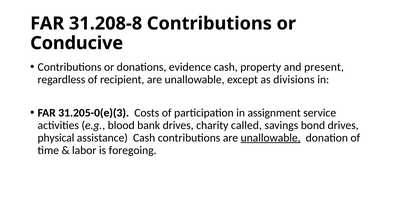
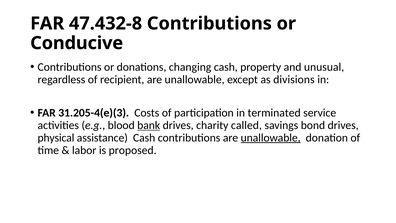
31.208-8: 31.208-8 -> 47.432-8
evidence: evidence -> changing
present: present -> unusual
31.205-0(e)(3: 31.205-0(e)(3 -> 31.205-4(e)(3
assignment: assignment -> terminated
bank underline: none -> present
foregoing: foregoing -> proposed
